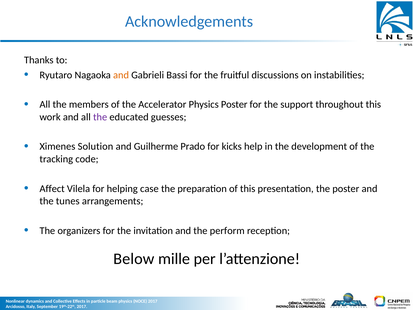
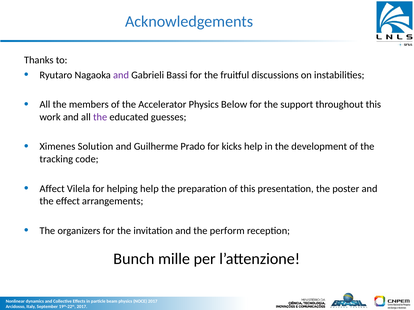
and at (121, 75) colour: orange -> purple
Physics Poster: Poster -> Below
helping case: case -> help
tunes: tunes -> effect
Below: Below -> Bunch
